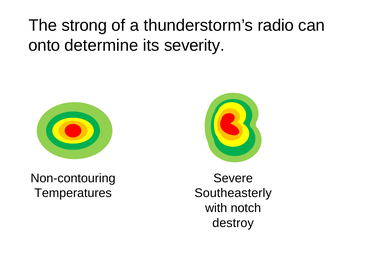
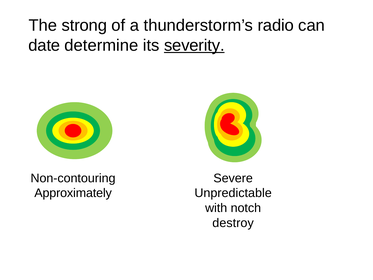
onto: onto -> date
severity underline: none -> present
Temperatures: Temperatures -> Approximately
Southeasterly: Southeasterly -> Unpredictable
